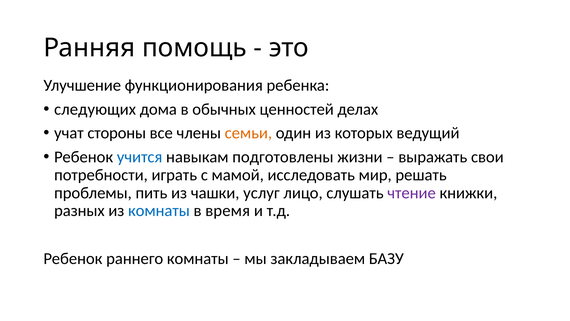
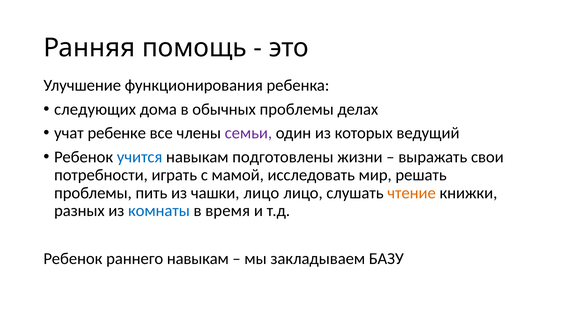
обычных ценностей: ценностей -> проблемы
стороны: стороны -> ребенке
семьи colour: orange -> purple
чашки услуг: услуг -> лицо
чтение colour: purple -> orange
раннего комнаты: комнаты -> навыкам
